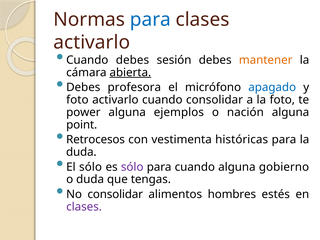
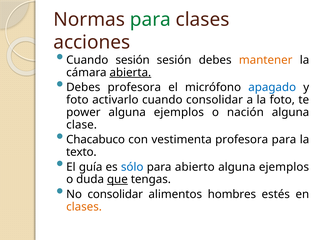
para at (150, 19) colour: blue -> green
activarlo at (92, 42): activarlo -> acciones
Cuando debes: debes -> sesión
point: point -> clase
Retrocesos: Retrocesos -> Chacabuco
vestimenta históricas: históricas -> profesora
duda at (81, 152): duda -> texto
El sólo: sólo -> guía
sólo at (132, 167) colour: purple -> blue
para cuando: cuando -> abierto
gobierno at (284, 167): gobierno -> ejemplos
que underline: none -> present
clases at (84, 207) colour: purple -> orange
